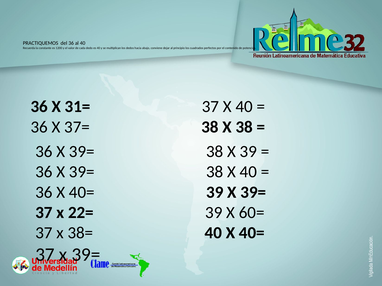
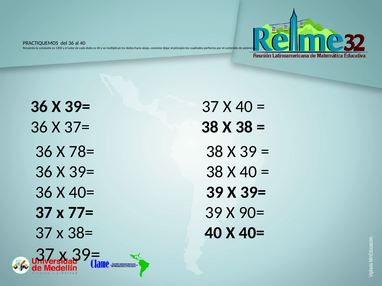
31= at (78, 107): 31= -> 39=
39= at (82, 152): 39= -> 78=
22=: 22= -> 77=
60=: 60= -> 90=
